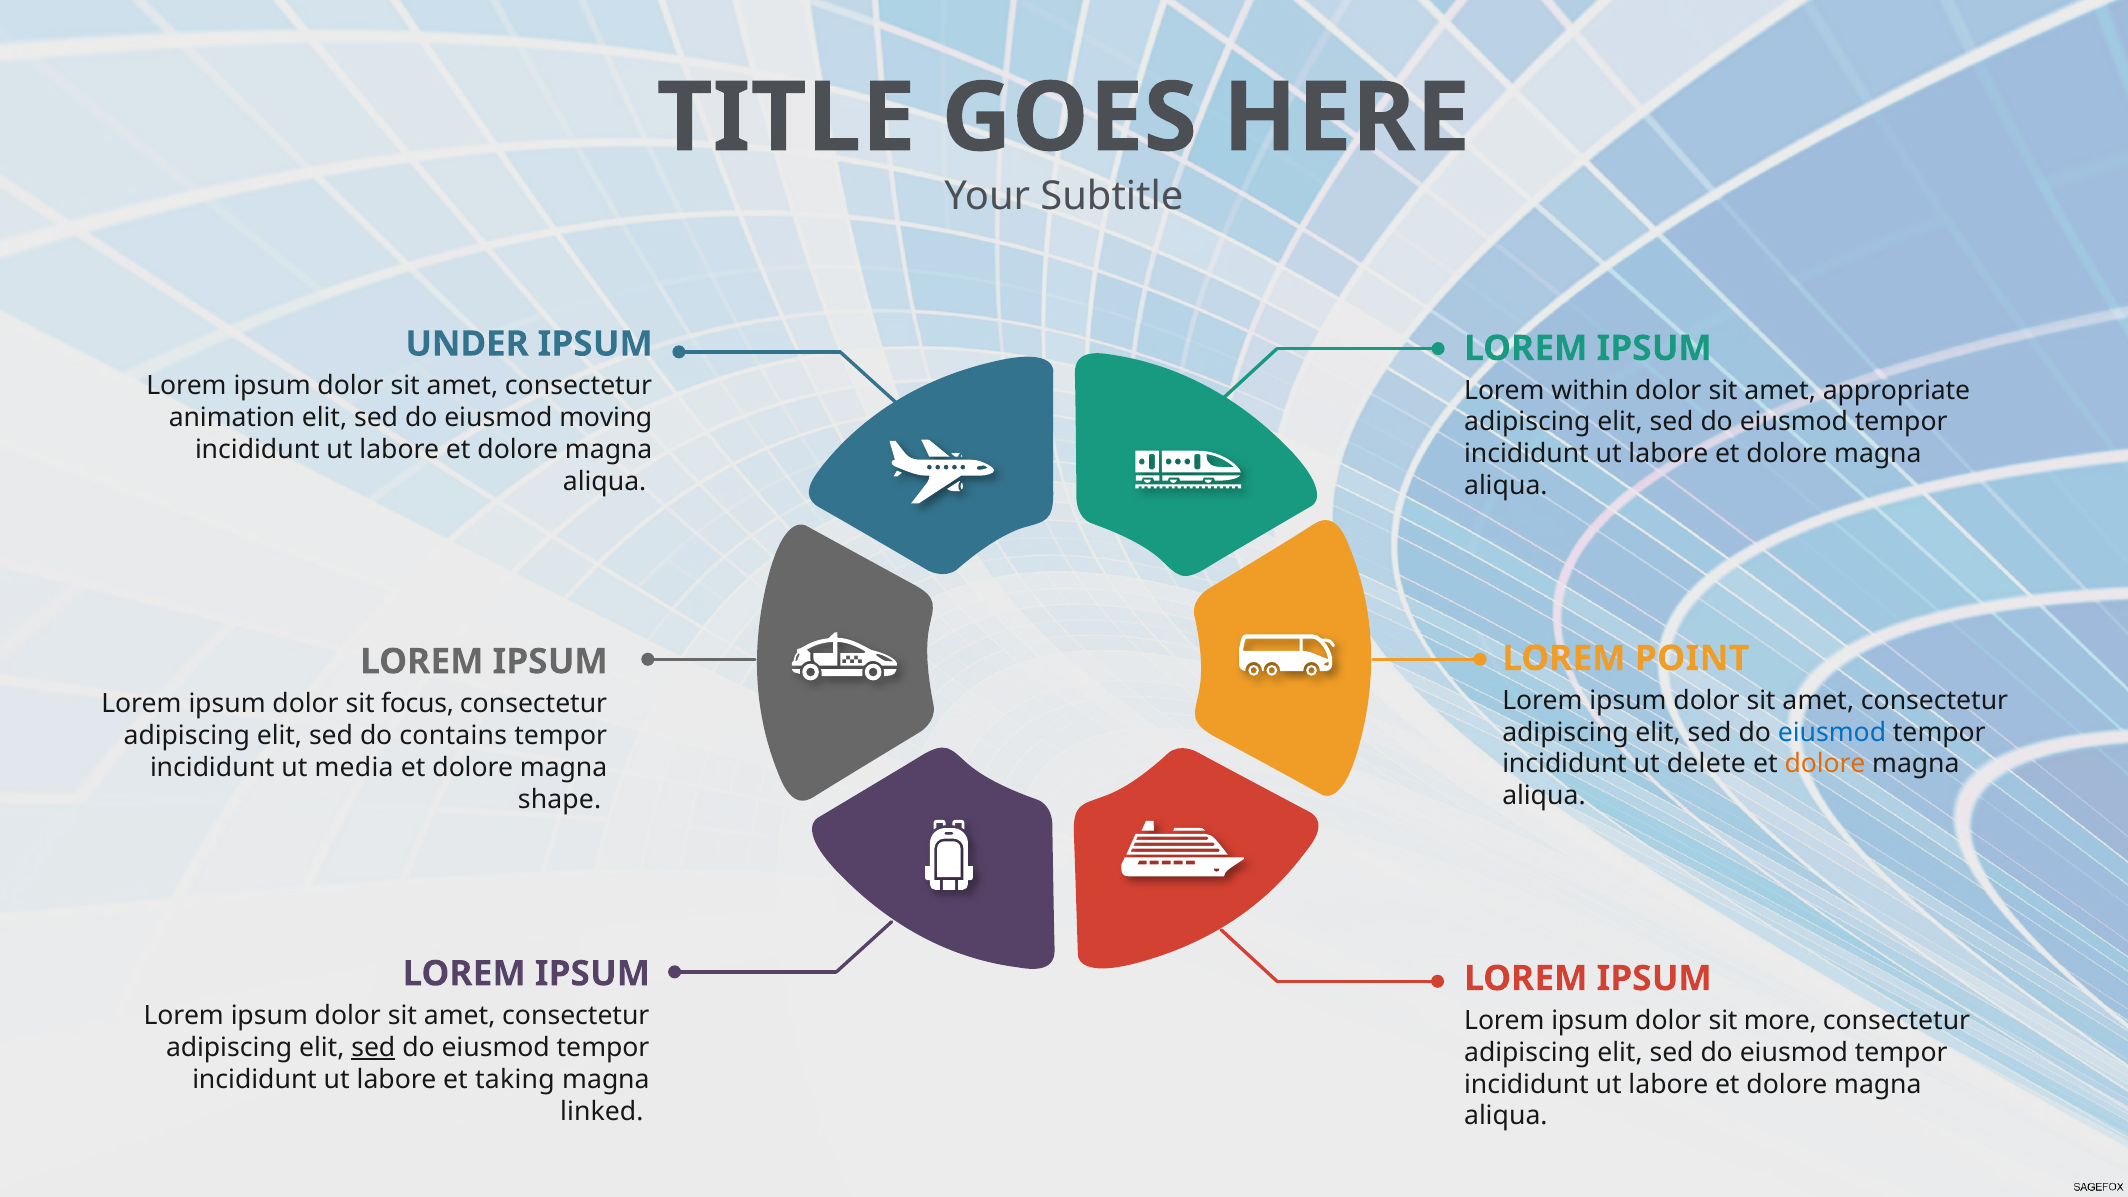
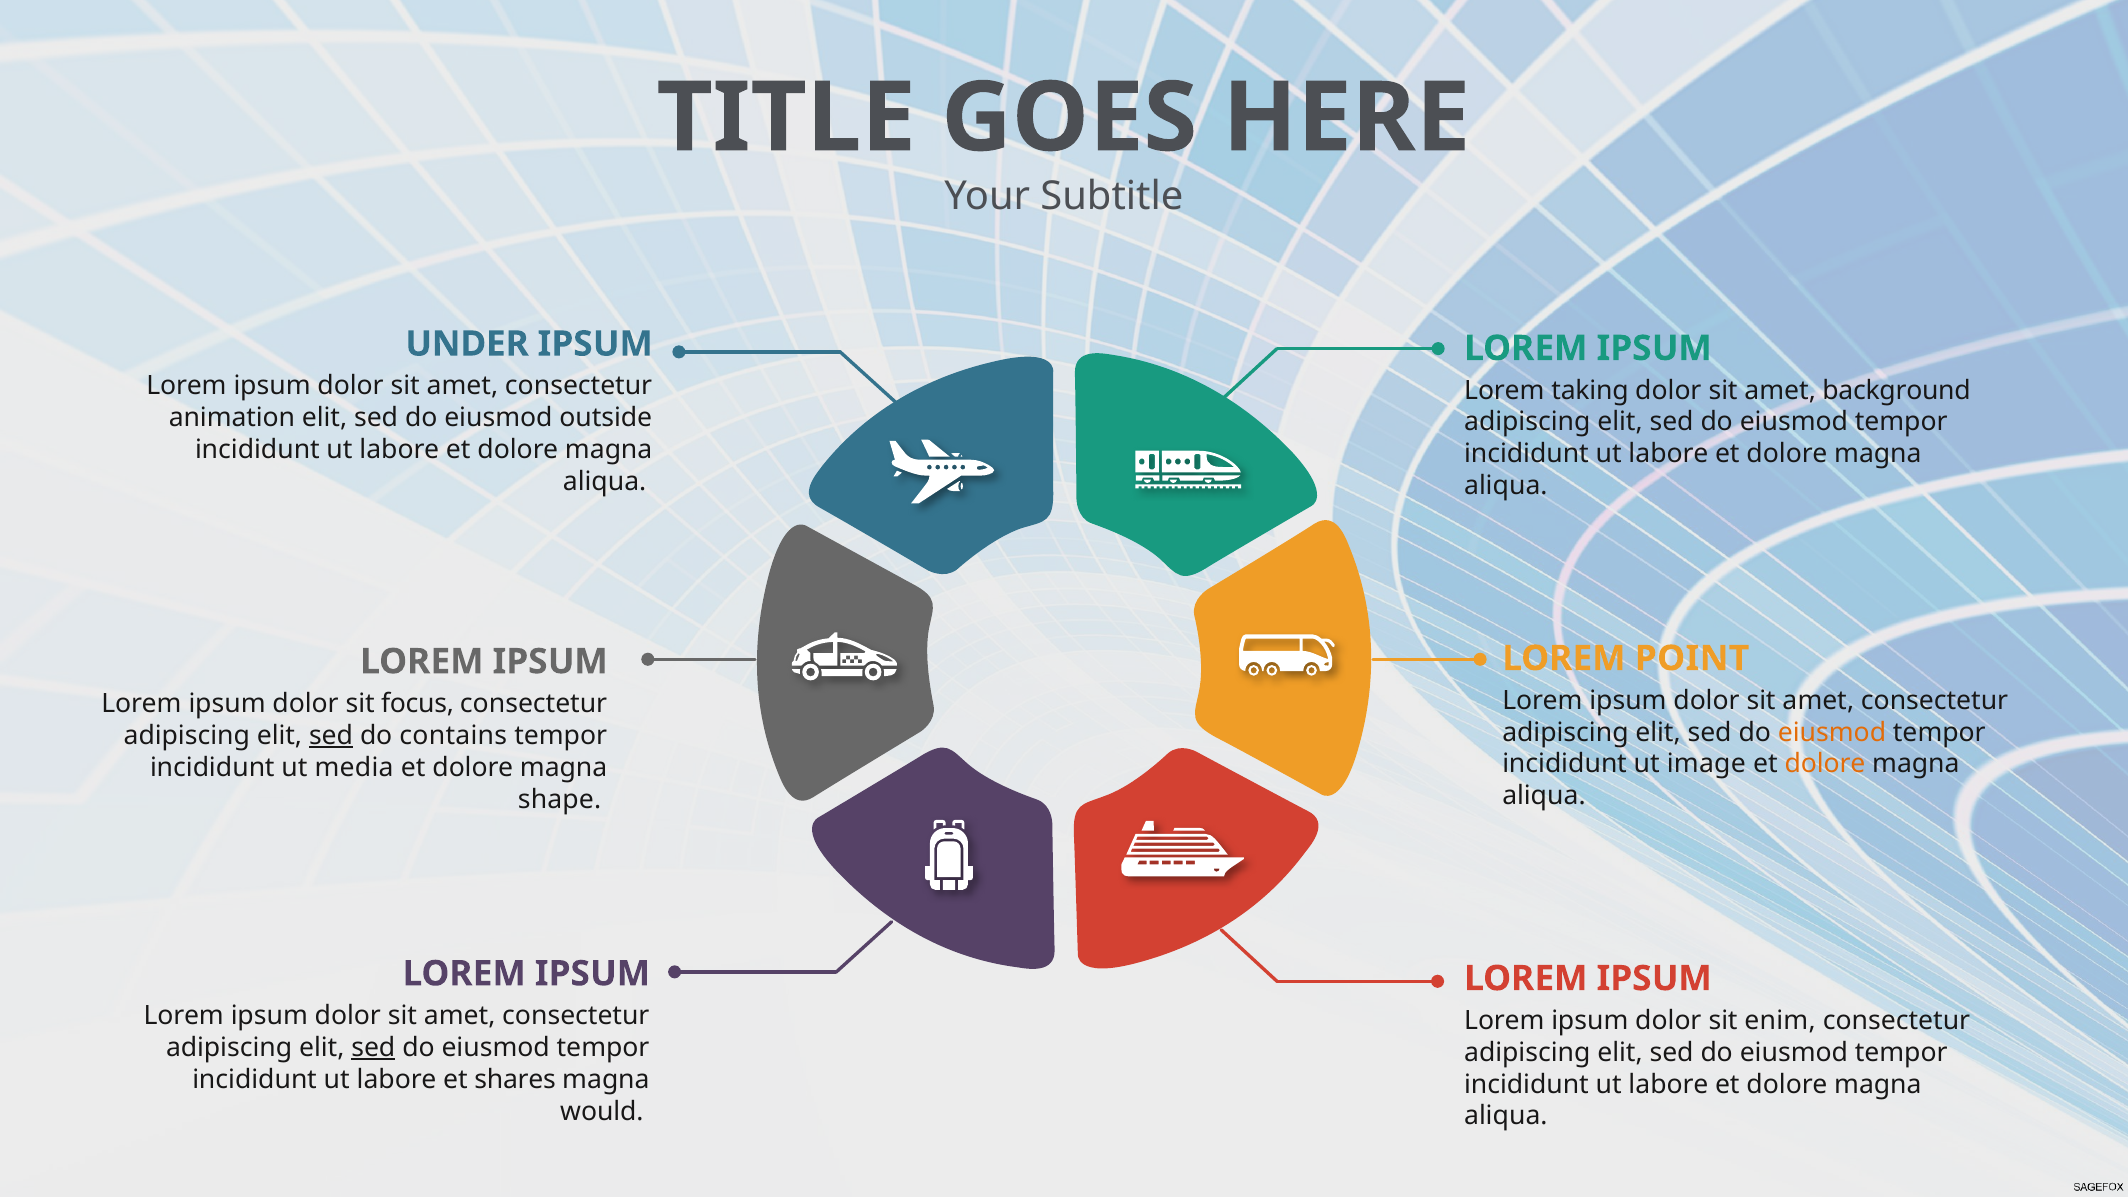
within: within -> taking
appropriate: appropriate -> background
moving: moving -> outside
eiusmod at (1832, 732) colour: blue -> orange
sed at (331, 735) underline: none -> present
delete: delete -> image
more: more -> enim
taking: taking -> shares
linked: linked -> would
